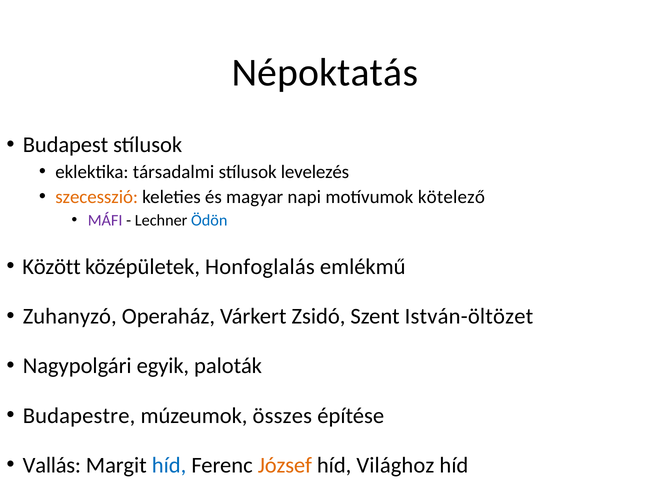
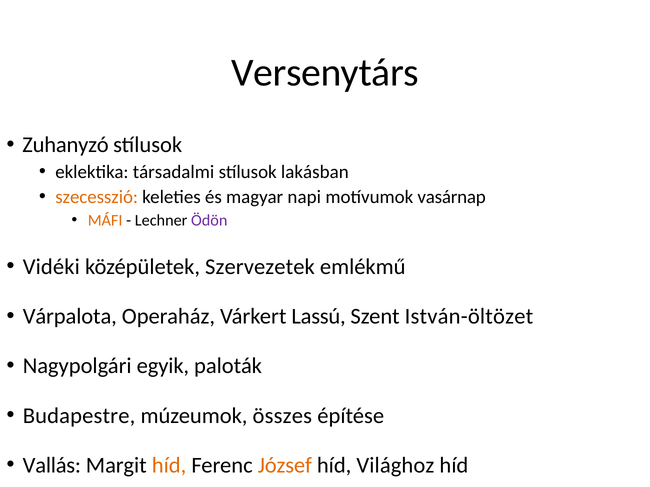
Népoktatás: Népoktatás -> Versenytárs
Budapest: Budapest -> Zuhanyzó
levelezés: levelezés -> lakásban
kötelező: kötelező -> vasárnap
MÁFI colour: purple -> orange
Ödön colour: blue -> purple
Között: Között -> Vidéki
Honfoglalás: Honfoglalás -> Szervezetek
Zuhanyzó: Zuhanyzó -> Várpalota
Zsidó: Zsidó -> Lassú
híd at (169, 466) colour: blue -> orange
